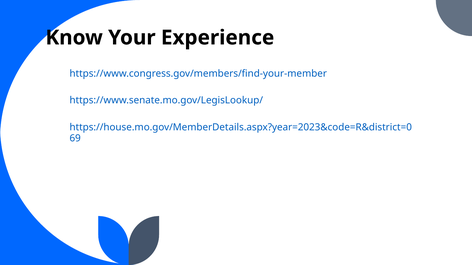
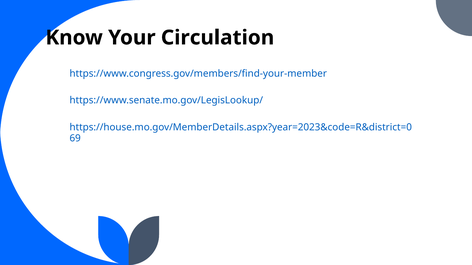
Experience: Experience -> Circulation
